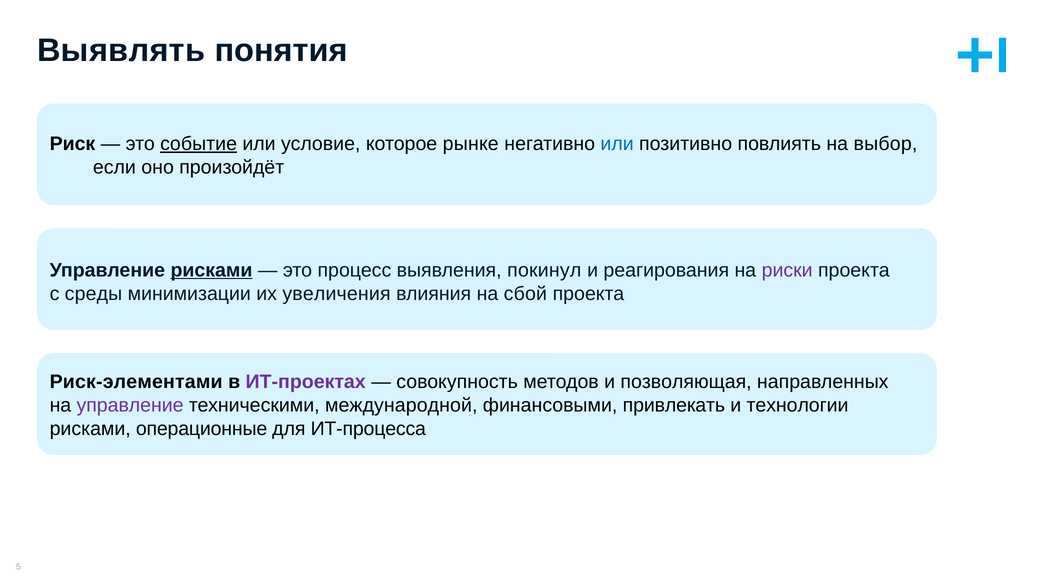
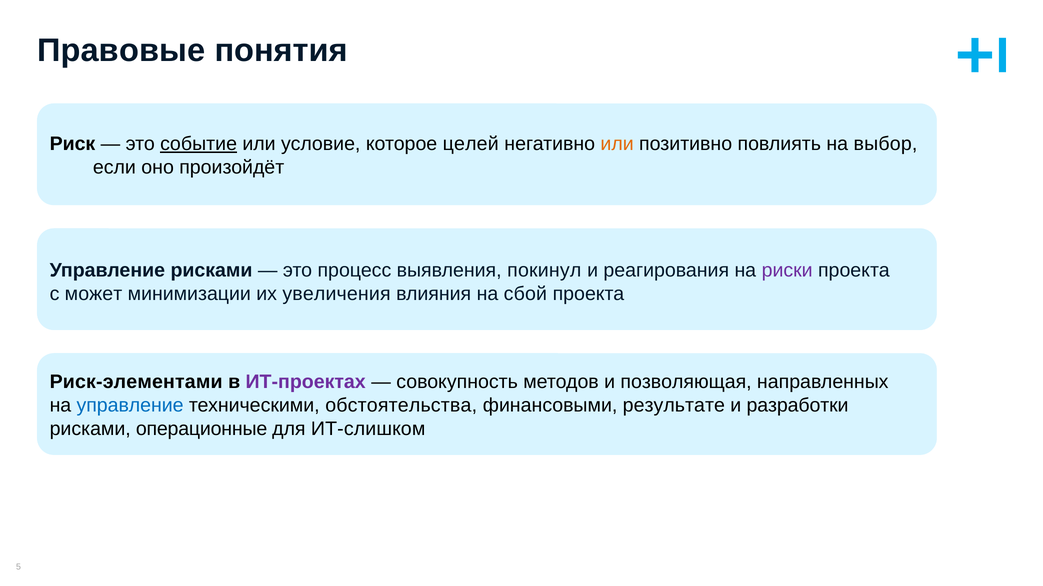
Выявлять: Выявлять -> Правовые
рынке: рынке -> целей
или at (617, 144) colour: blue -> orange
рисками at (211, 270) underline: present -> none
среды: среды -> может
управление at (130, 406) colour: purple -> blue
международной: международной -> обстоятельства
привлекать: привлекать -> результате
технологии: технологии -> разработки
ИТ-процесса: ИТ-процесса -> ИТ-слишком
